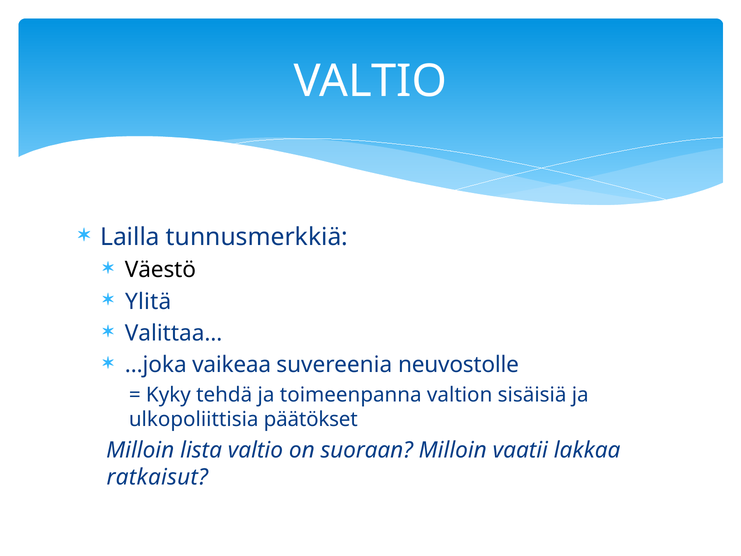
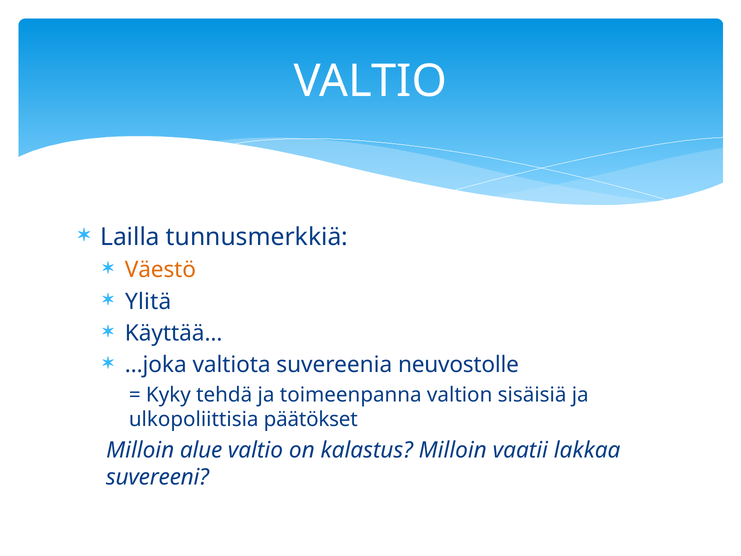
Väestö colour: black -> orange
Valittaa…: Valittaa… -> Käyttää…
vaikeaa: vaikeaa -> valtiota
lista: lista -> alue
suoraan: suoraan -> kalastus
ratkaisut: ratkaisut -> suvereeni
